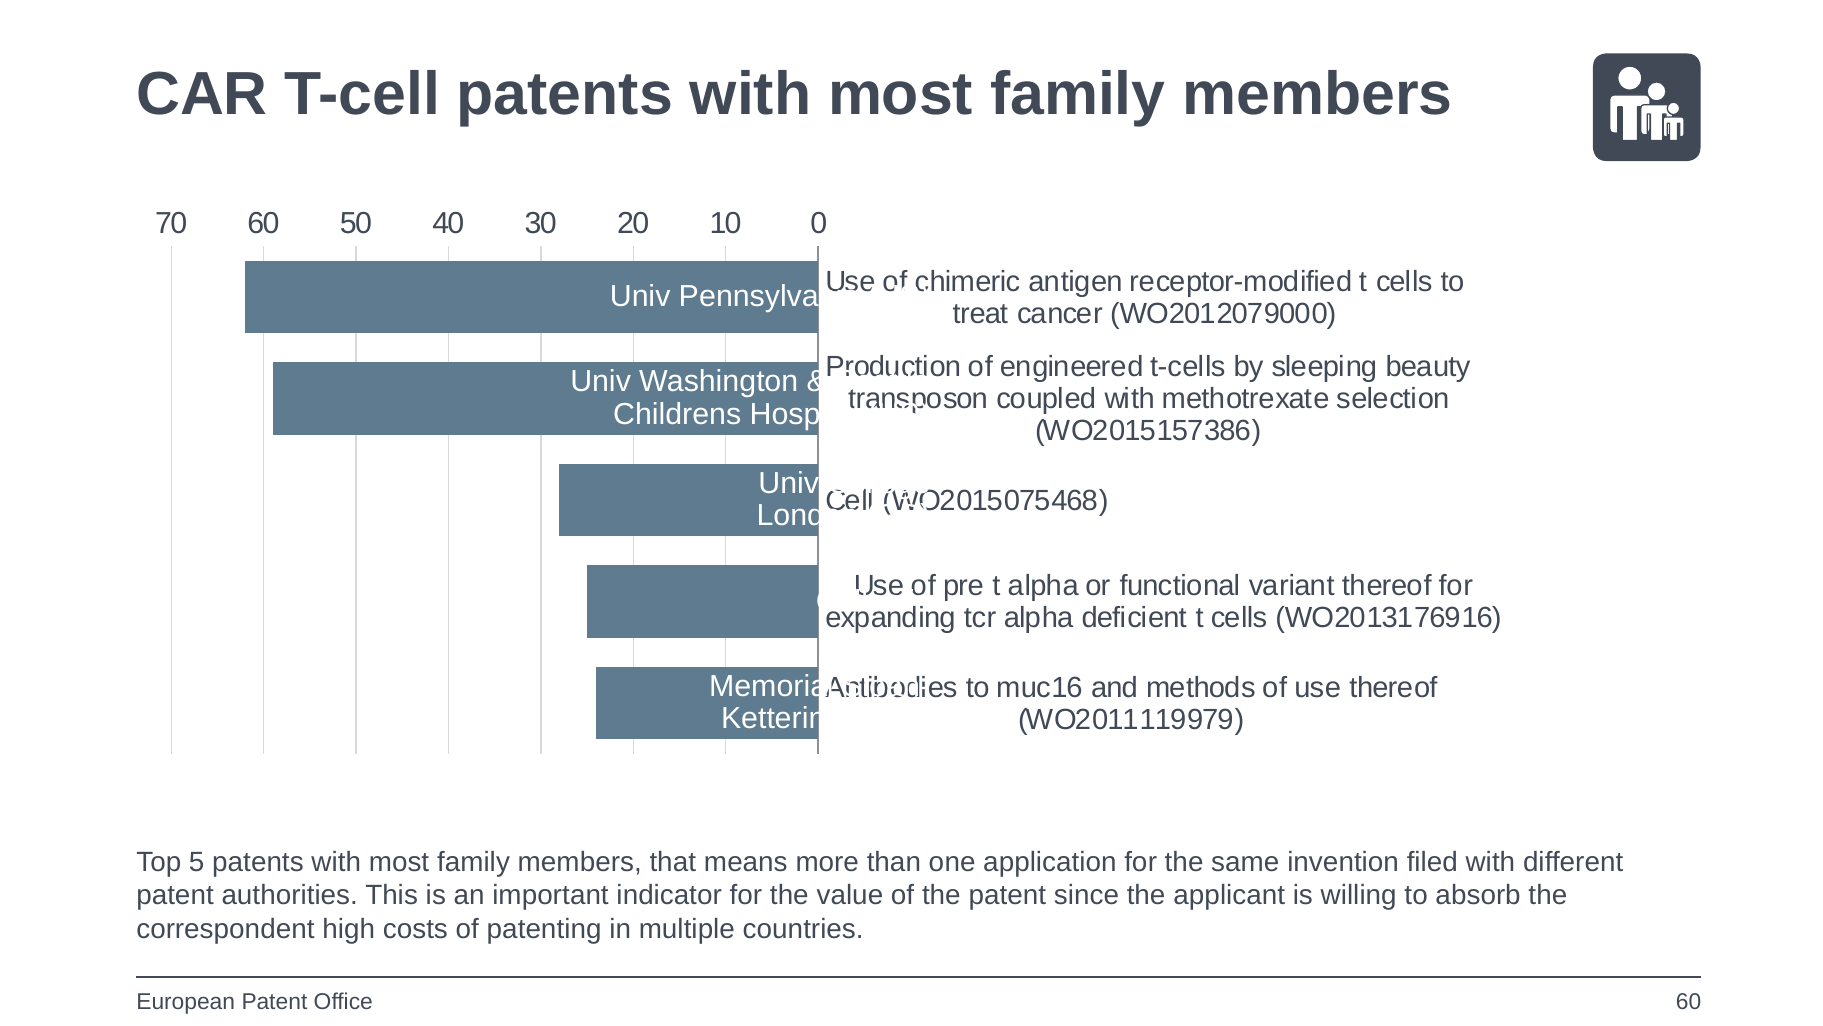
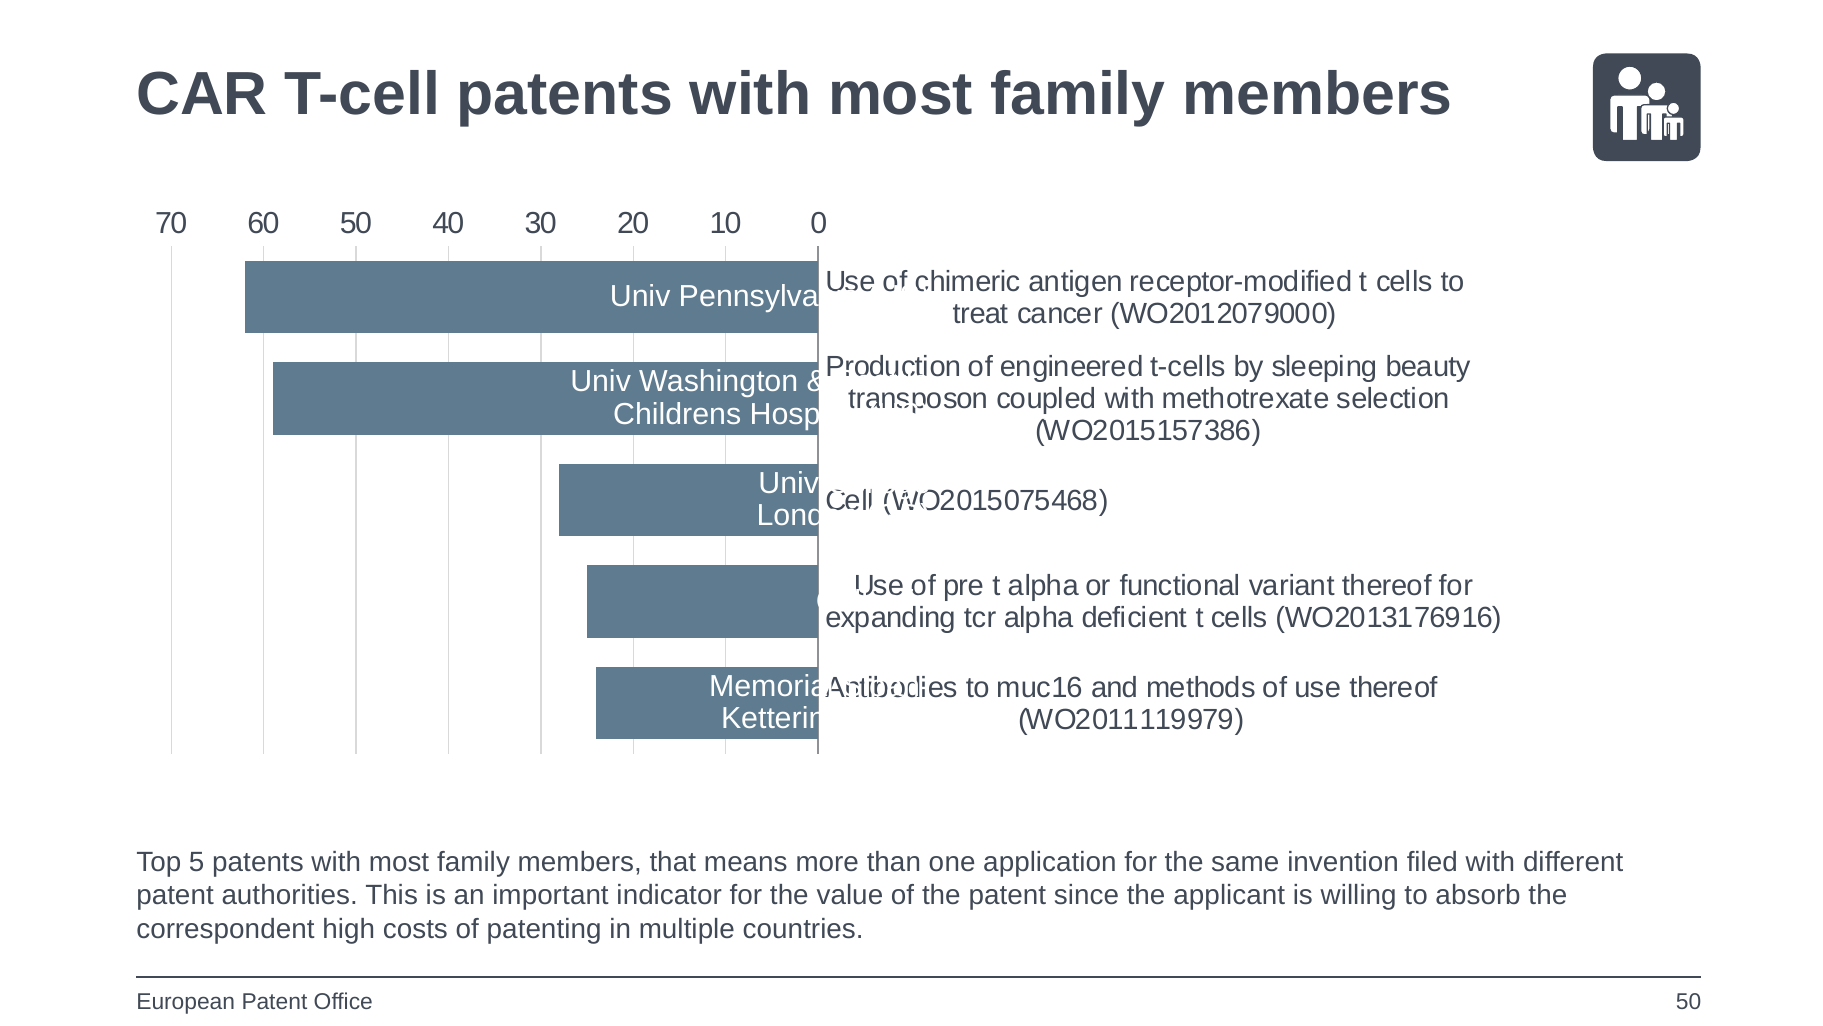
60 at (1689, 1001): 60 -> 50
